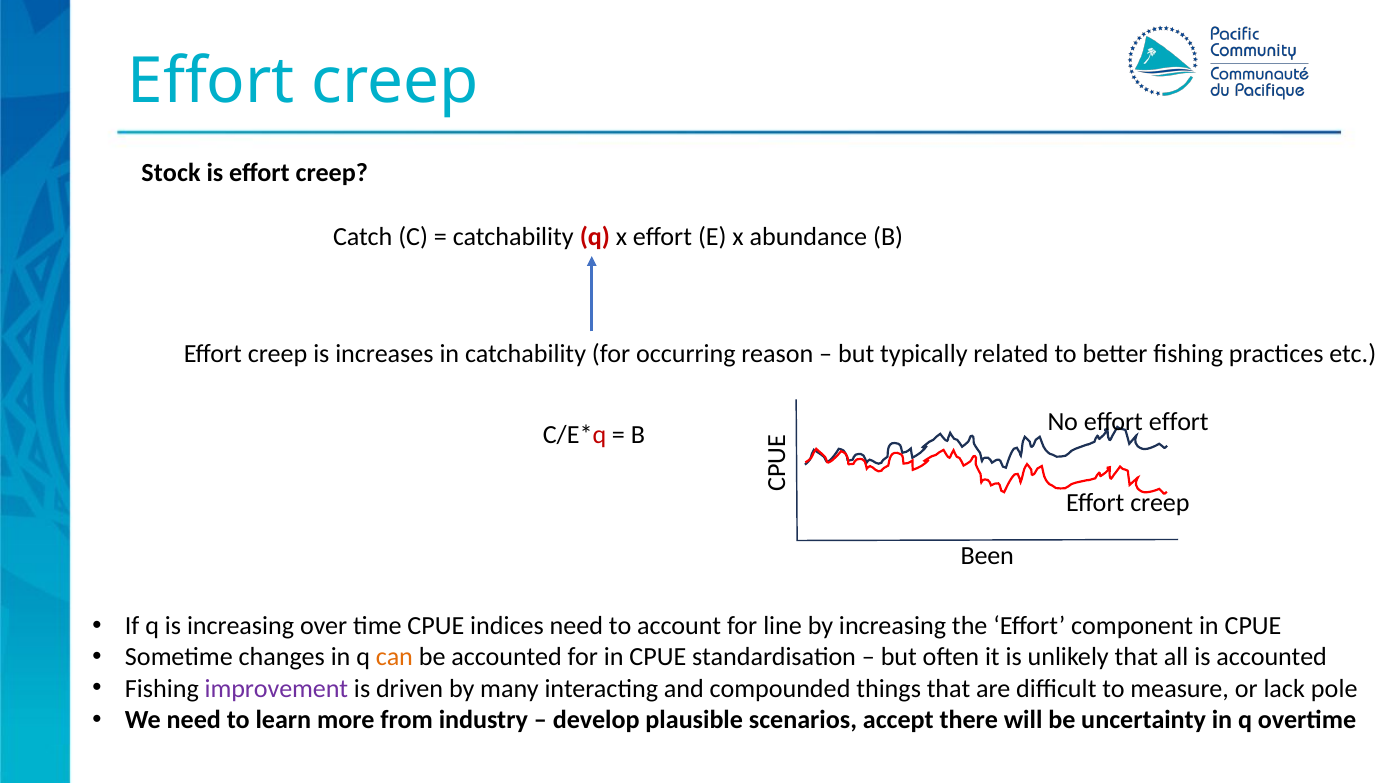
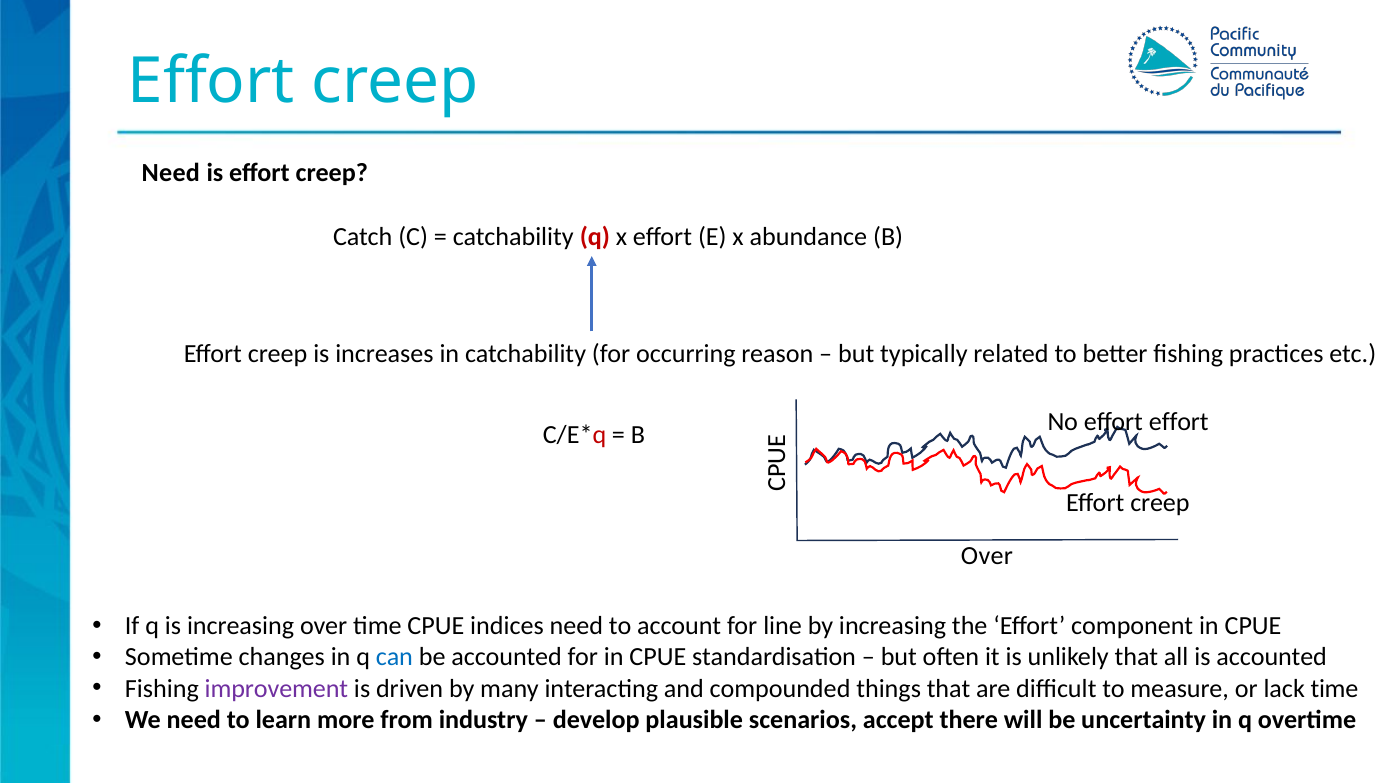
Stock at (171, 173): Stock -> Need
Been at (987, 556): Been -> Over
can colour: orange -> blue
lack pole: pole -> time
